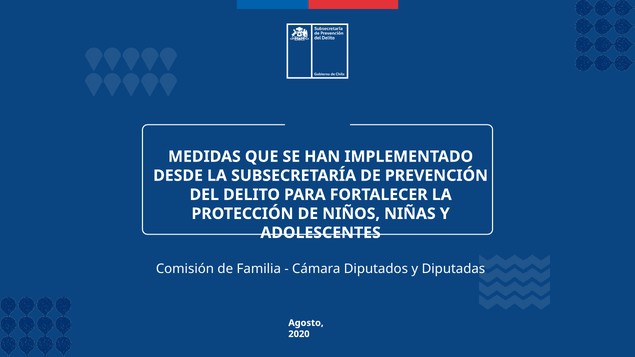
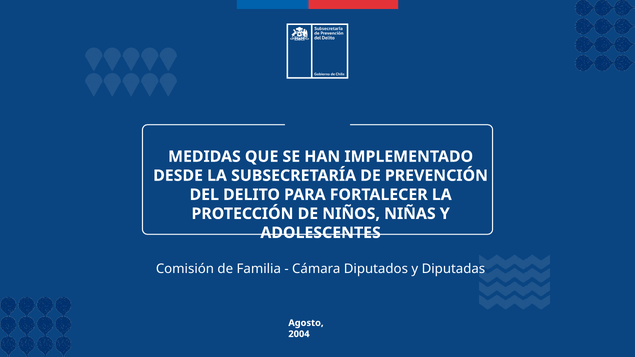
2020: 2020 -> 2004
